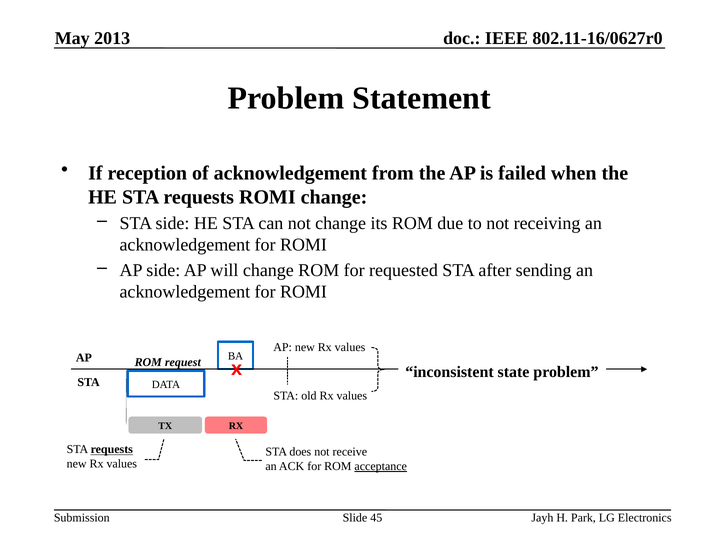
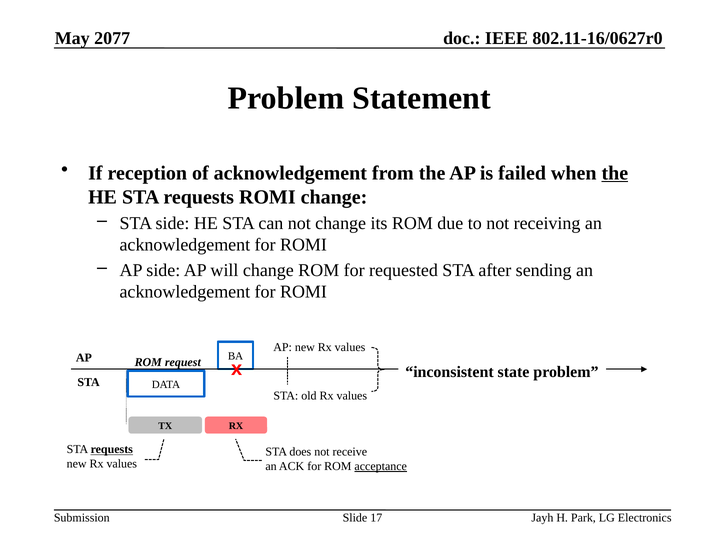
2013: 2013 -> 2077
the at (615, 173) underline: none -> present
45: 45 -> 17
